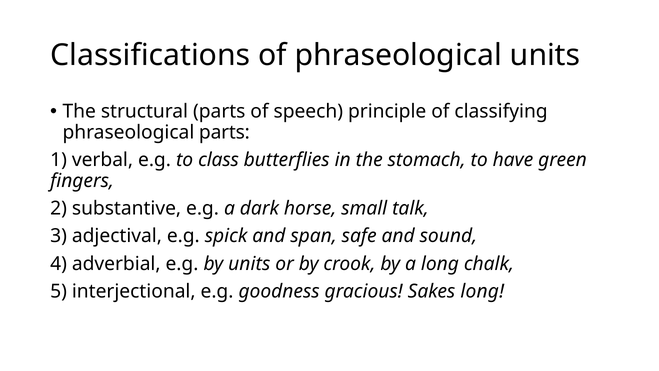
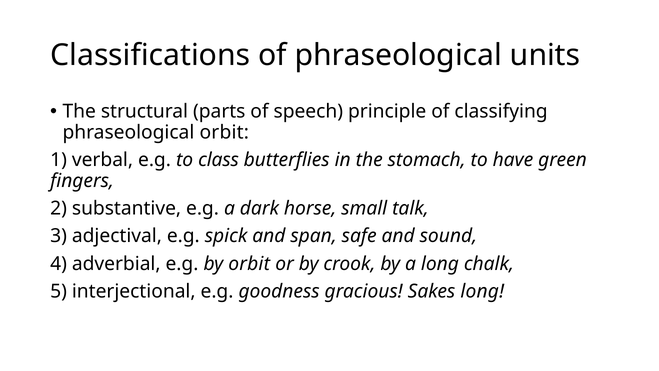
phraseological parts: parts -> orbit
by units: units -> orbit
